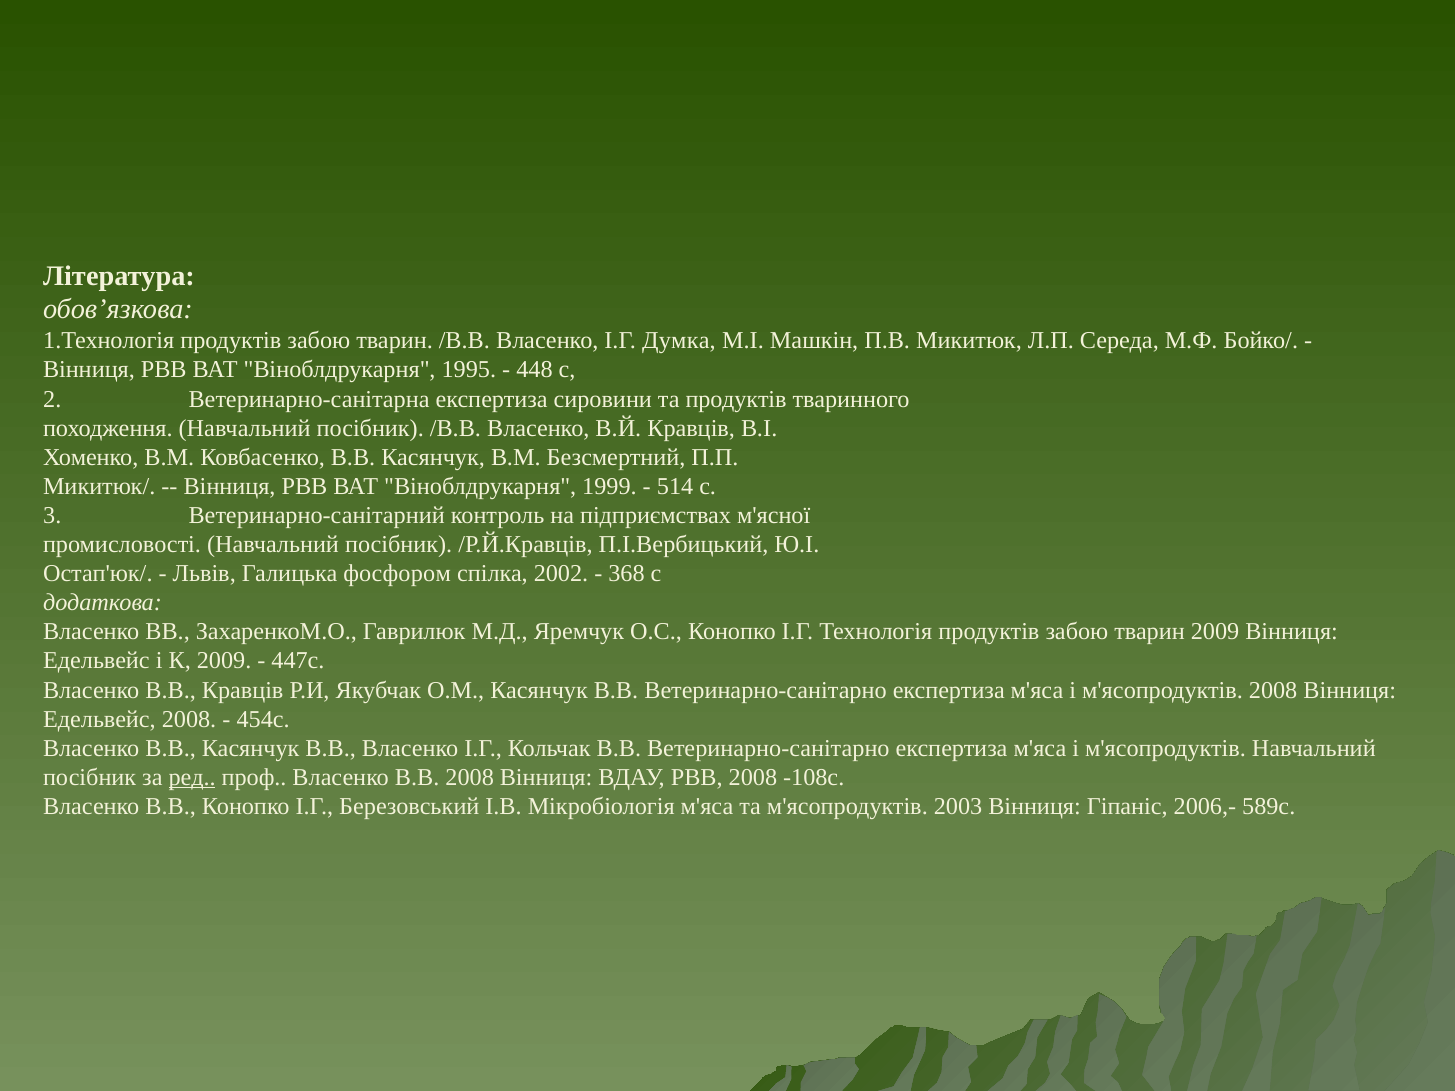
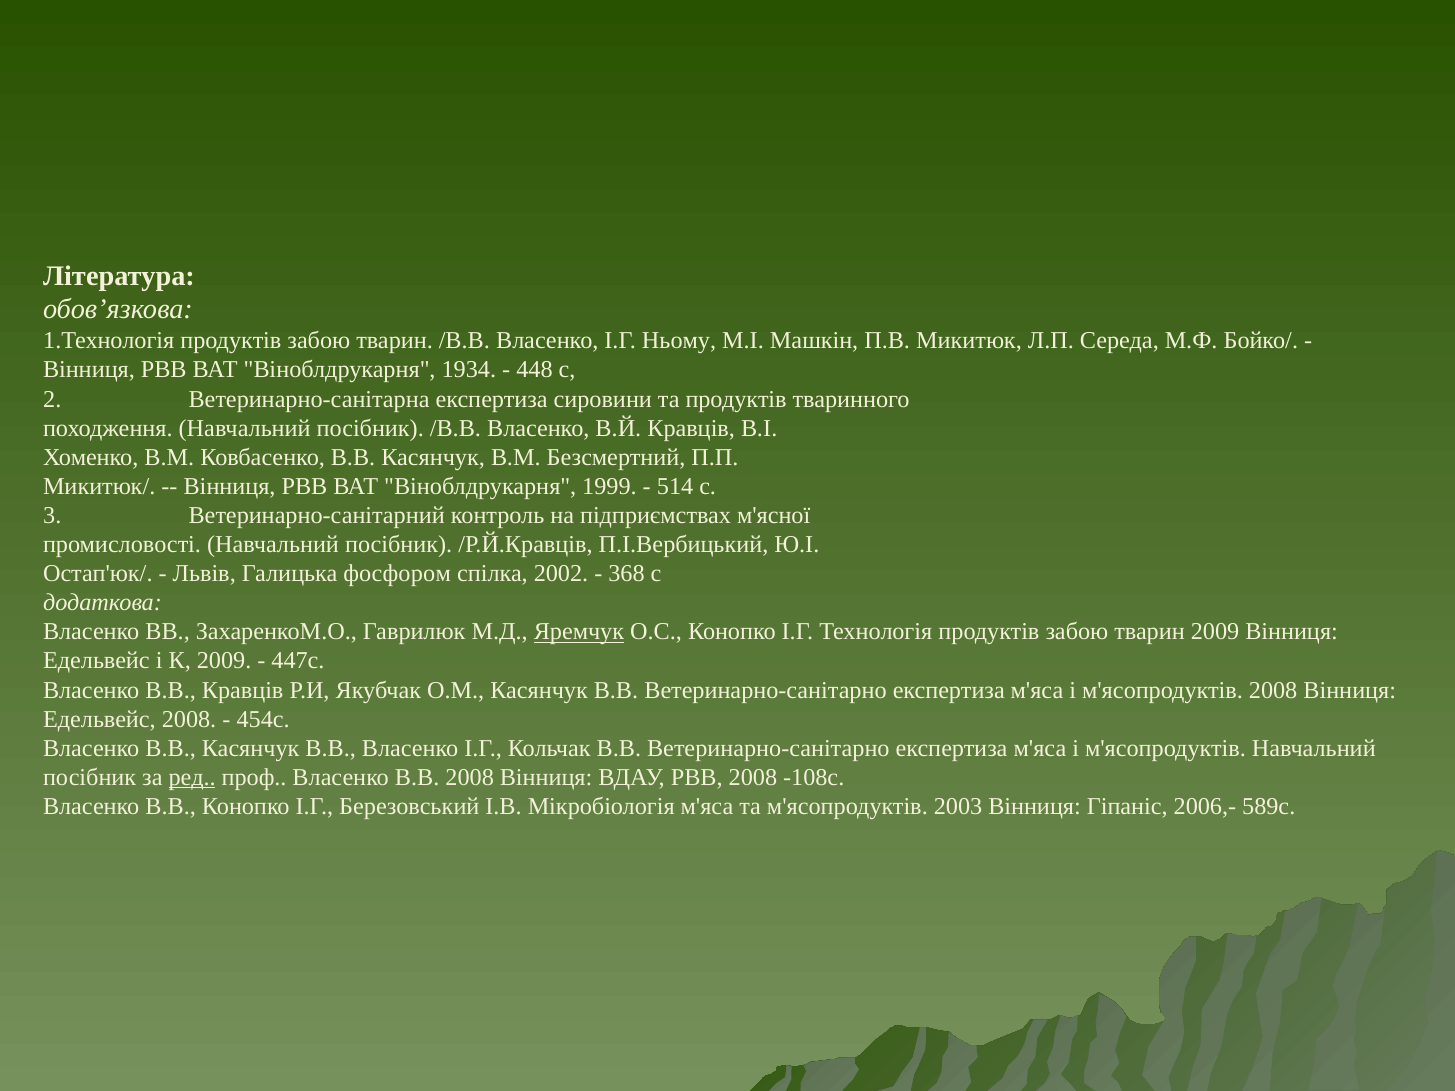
Думка: Думка -> Ньому
1995: 1995 -> 1934
Яремчук underline: none -> present
